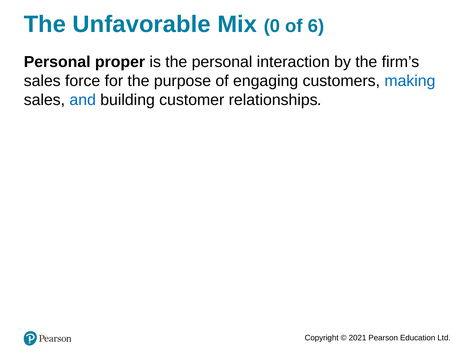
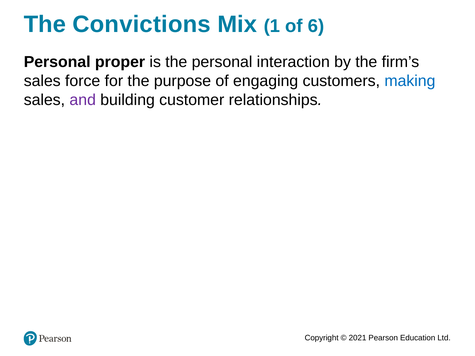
Unfavorable: Unfavorable -> Convictions
0: 0 -> 1
and colour: blue -> purple
